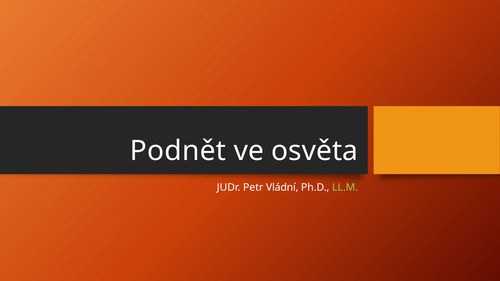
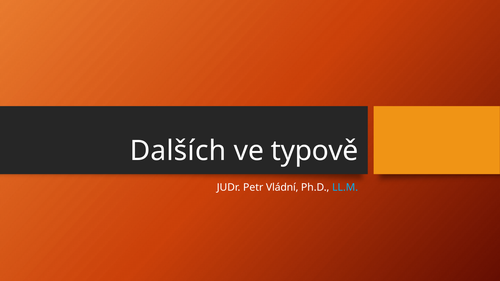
Podnět: Podnět -> Dalších
osvěta: osvěta -> typově
LL.M colour: light green -> light blue
